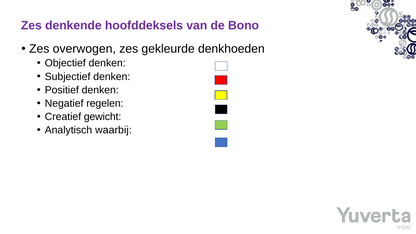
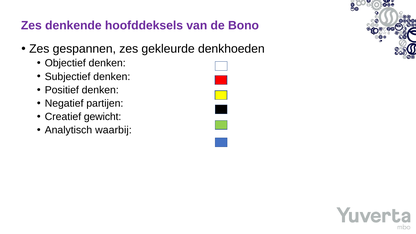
overwogen: overwogen -> gespannen
regelen: regelen -> partijen
